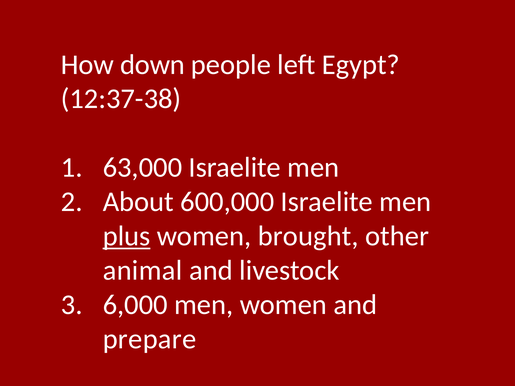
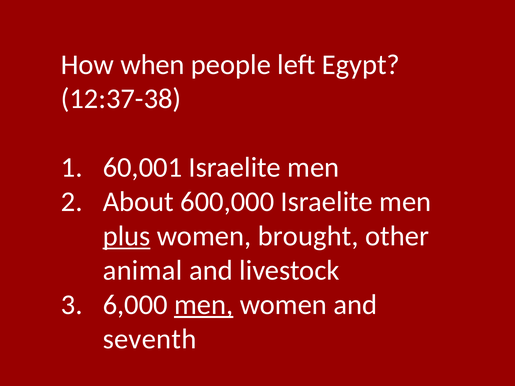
down: down -> when
63,000: 63,000 -> 60,001
men at (204, 305) underline: none -> present
prepare: prepare -> seventh
